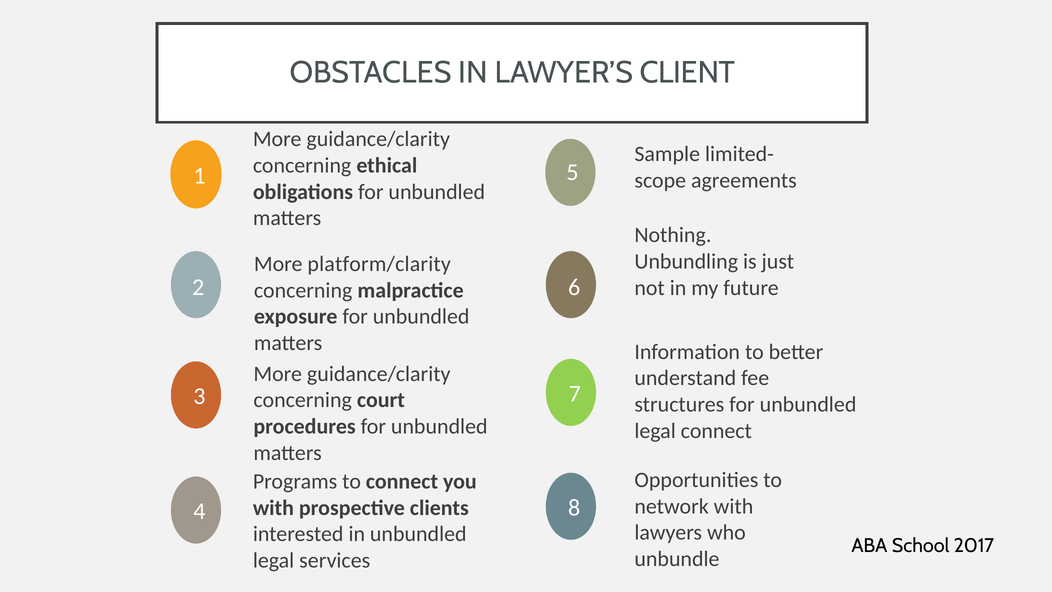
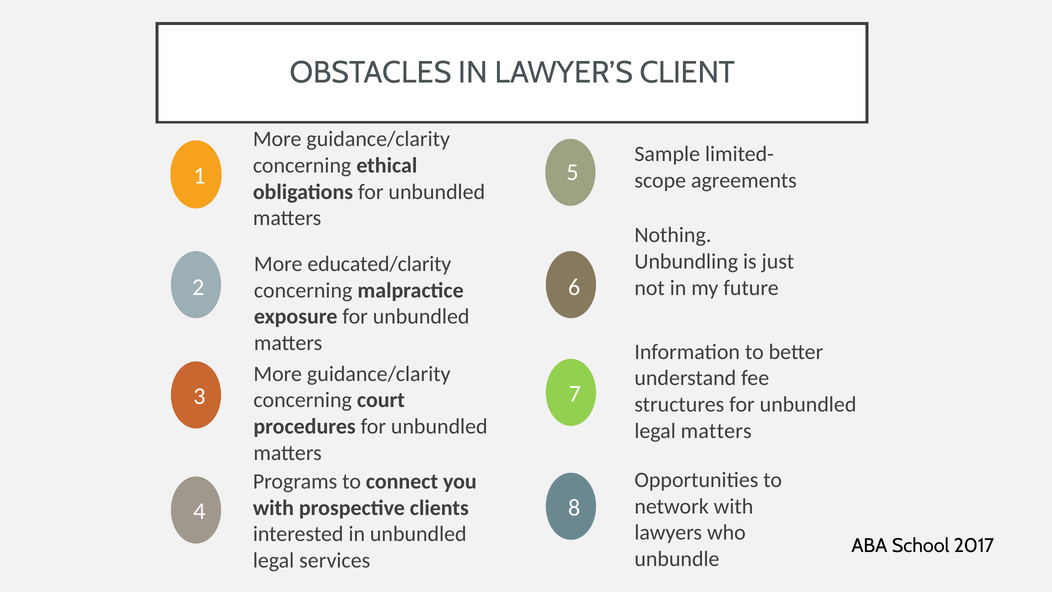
platform/clarity: platform/clarity -> educated/clarity
legal connect: connect -> matters
